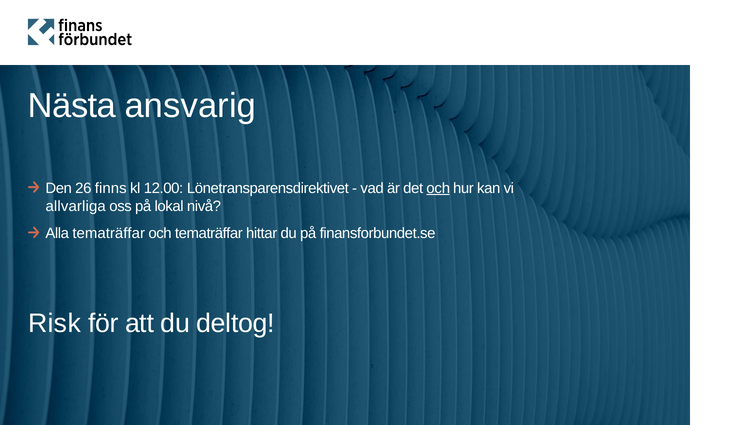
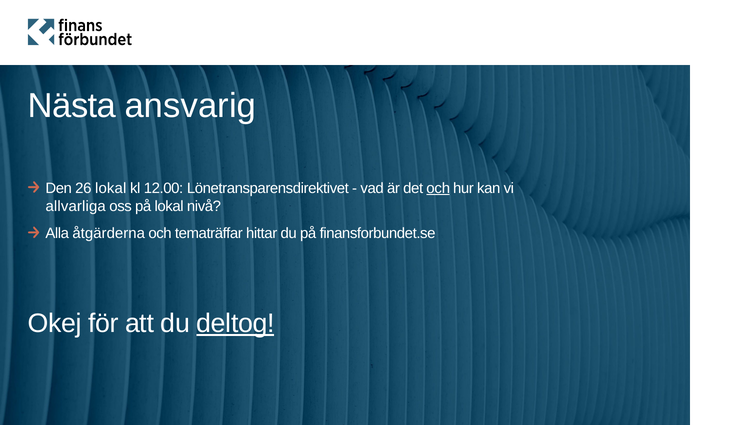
26 finns: finns -> lokal
Alla tematräffar: tematräffar -> åtgärderna
Risk: Risk -> Okej
deltog underline: none -> present
